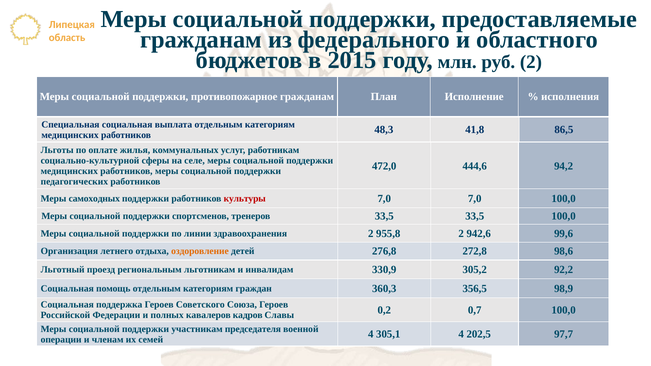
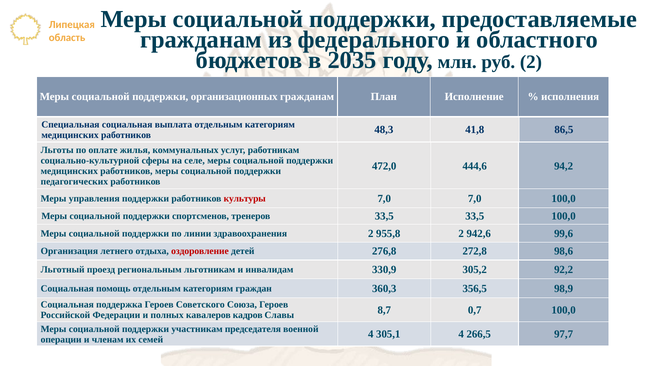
2015: 2015 -> 2035
противопожарное: противопожарное -> организационных
самоходных: самоходных -> управления
оздоровление colour: orange -> red
0,2: 0,2 -> 8,7
202,5: 202,5 -> 266,5
